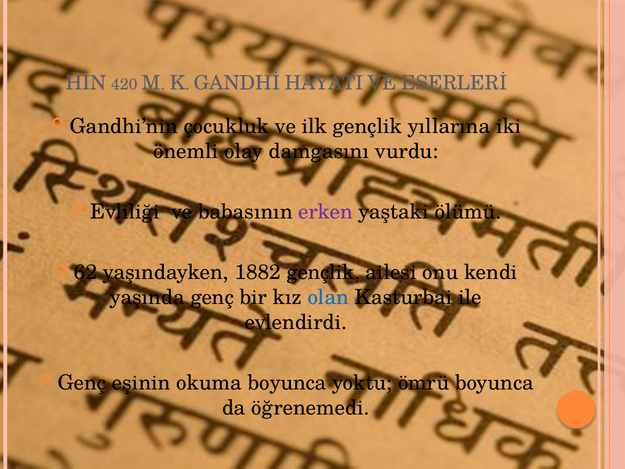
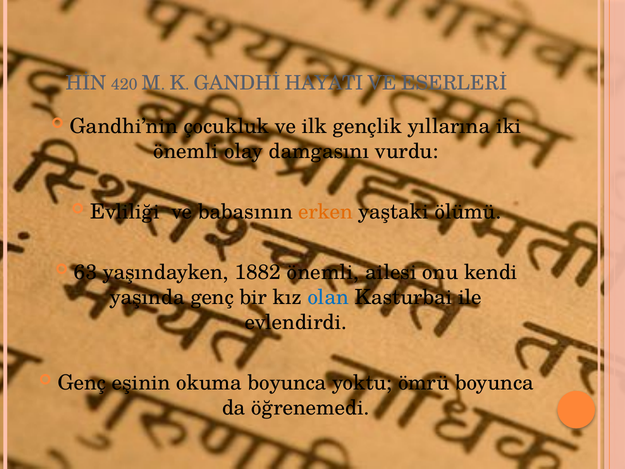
erken colour: purple -> orange
62: 62 -> 63
1882 gençlik: gençlik -> önemli
